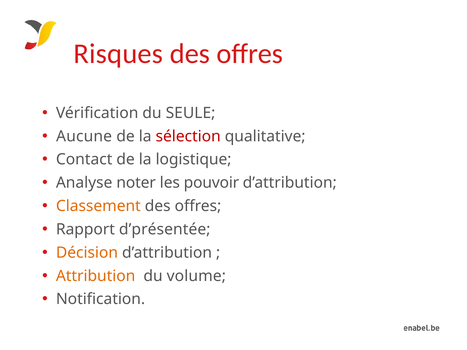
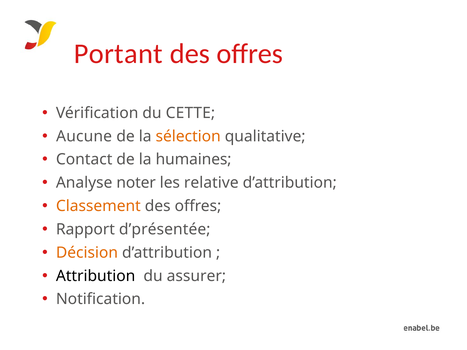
Risques: Risques -> Portant
SEULE: SEULE -> CETTE
sélection colour: red -> orange
logistique: logistique -> humaines
pouvoir: pouvoir -> relative
Attribution colour: orange -> black
volume: volume -> assurer
